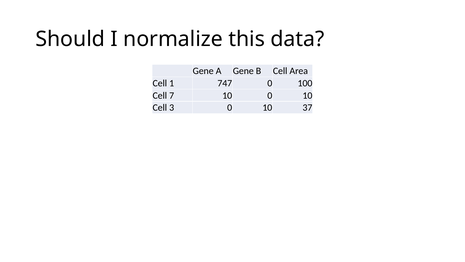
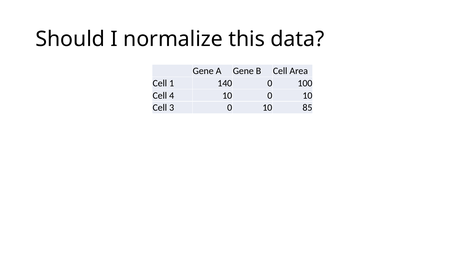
747: 747 -> 140
7: 7 -> 4
37: 37 -> 85
